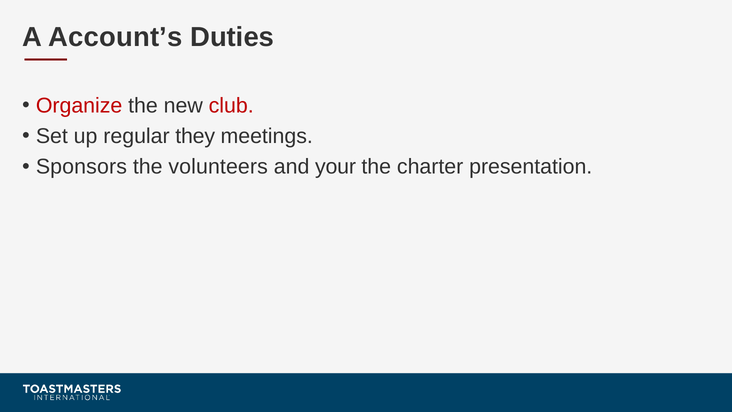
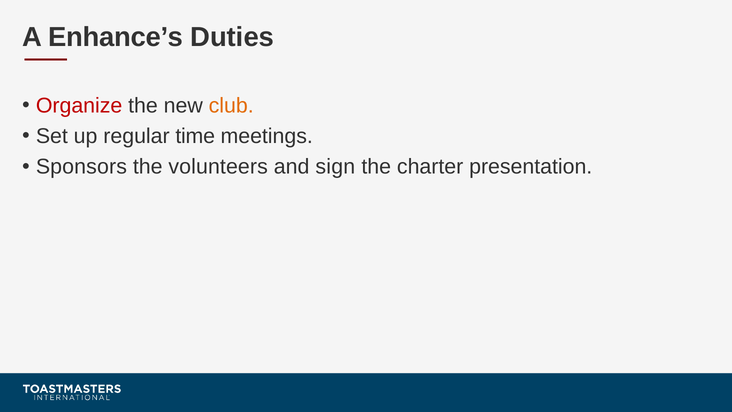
Account’s: Account’s -> Enhance’s
club colour: red -> orange
they: they -> time
your: your -> sign
